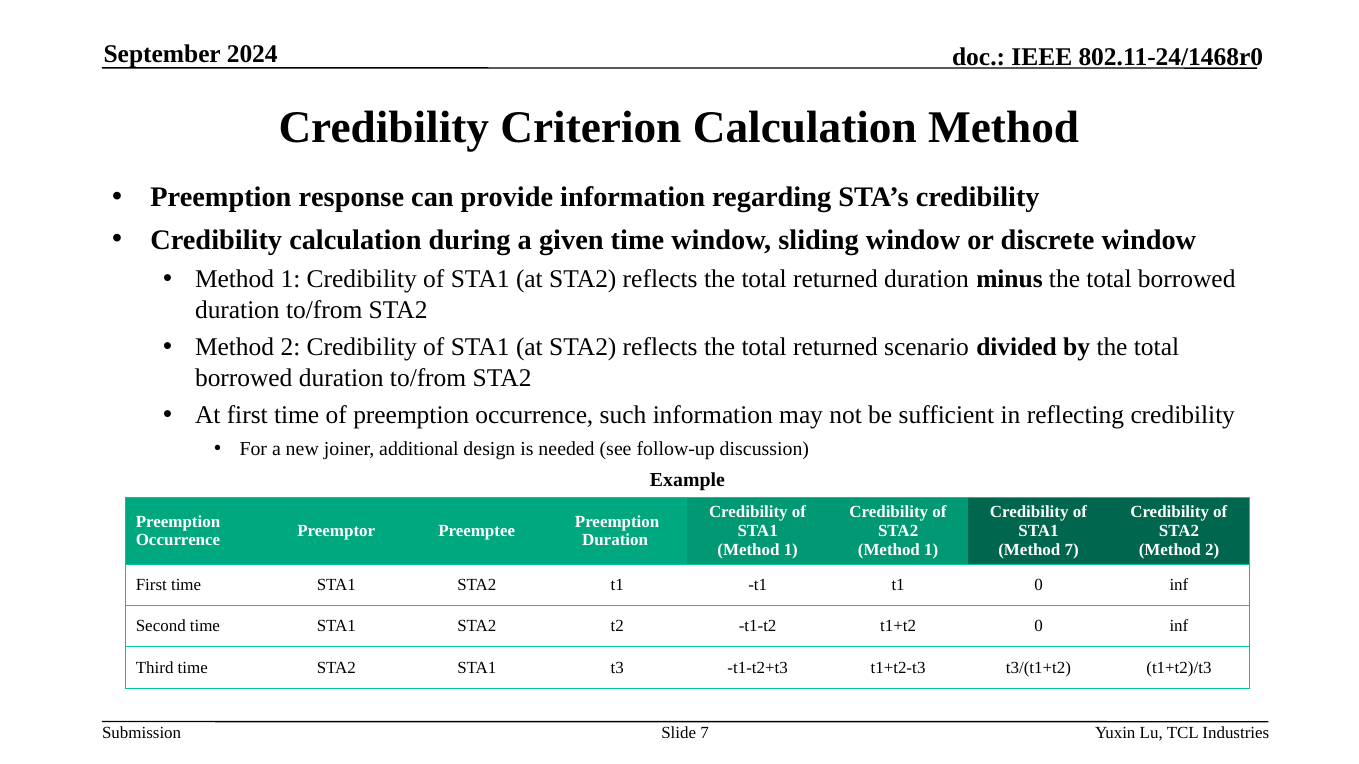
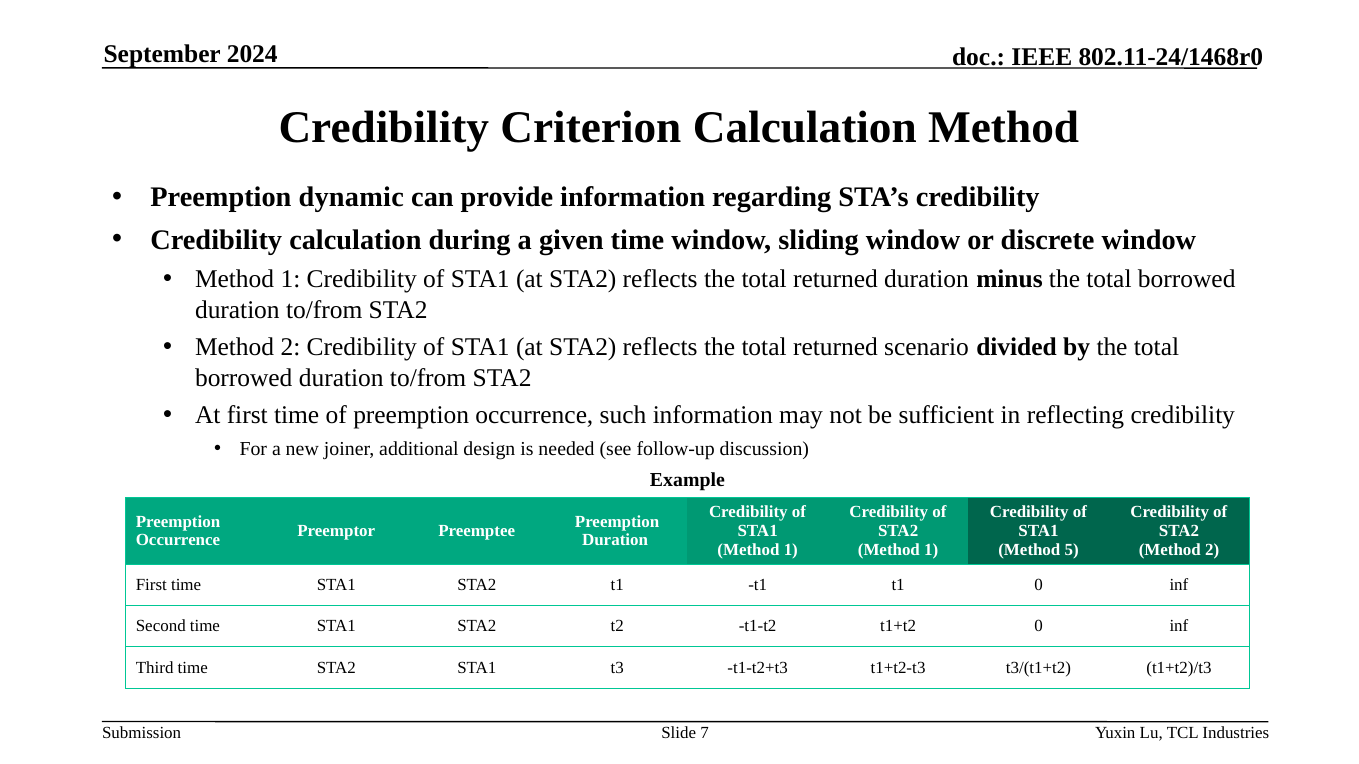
response: response -> dynamic
Method 7: 7 -> 5
